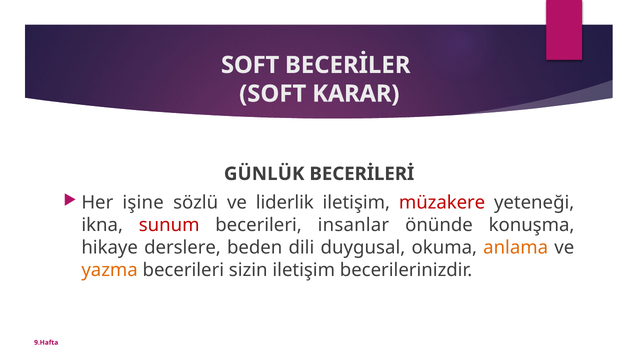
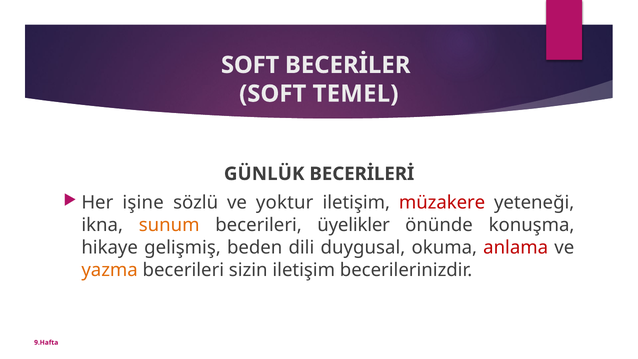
KARAR: KARAR -> TEMEL
liderlik: liderlik -> yoktur
sunum colour: red -> orange
insanlar: insanlar -> üyelikler
derslere: derslere -> gelişmiş
anlama colour: orange -> red
